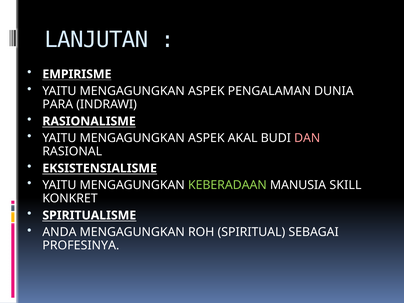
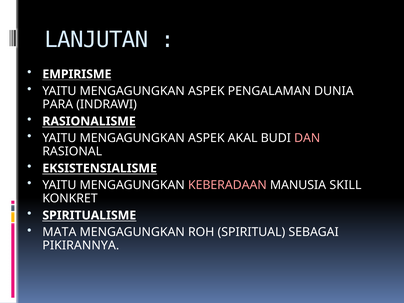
KEBERADAAN colour: light green -> pink
ANDA: ANDA -> MATA
PROFESINYA: PROFESINYA -> PIKIRANNYA
